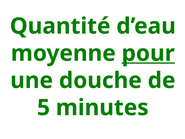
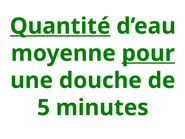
Quantité underline: none -> present
